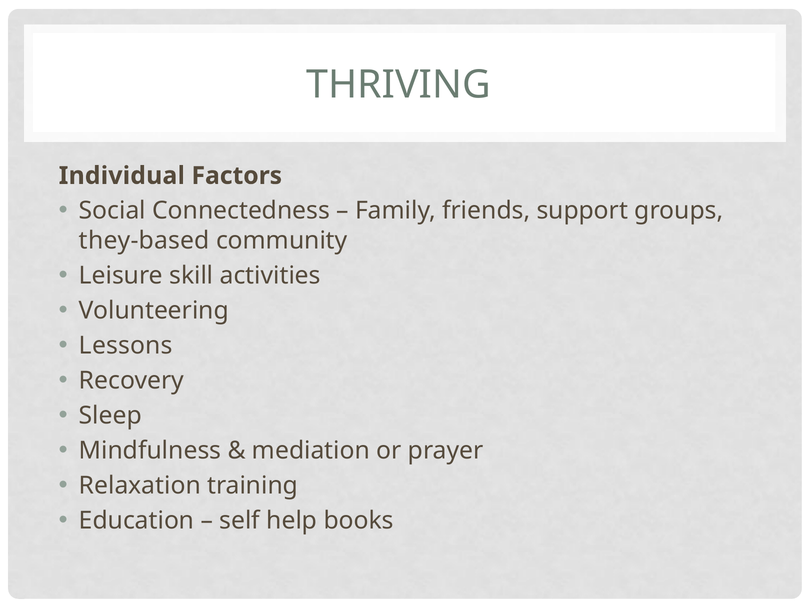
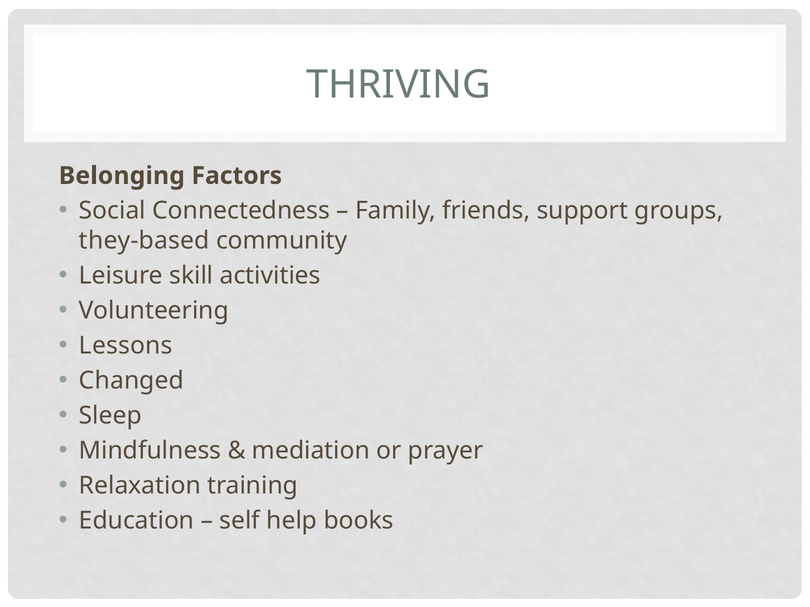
Individual: Individual -> Belonging
Recovery: Recovery -> Changed
